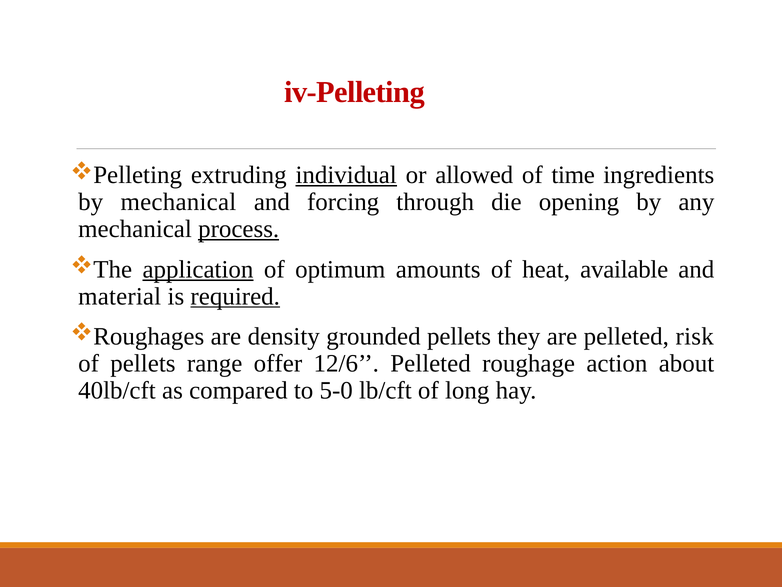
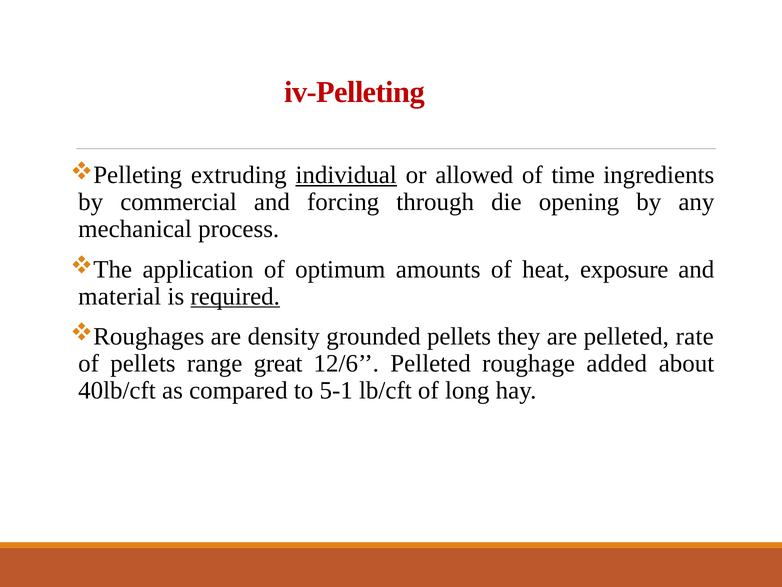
by mechanical: mechanical -> commercial
process underline: present -> none
application underline: present -> none
available: available -> exposure
risk: risk -> rate
offer: offer -> great
action: action -> added
5-0: 5-0 -> 5-1
